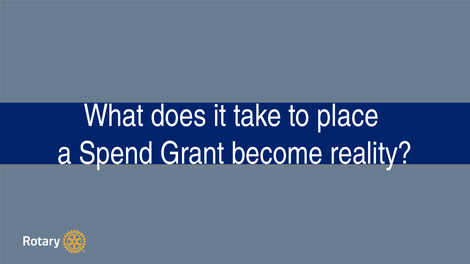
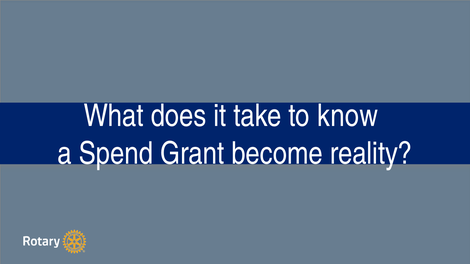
place: place -> know
